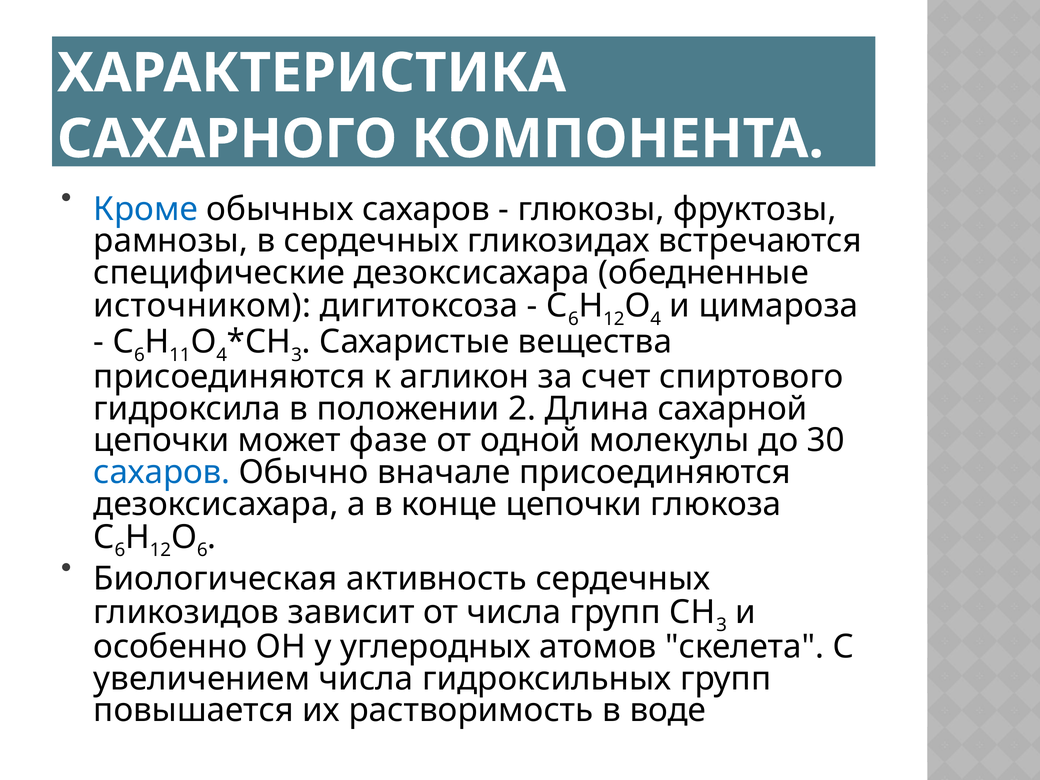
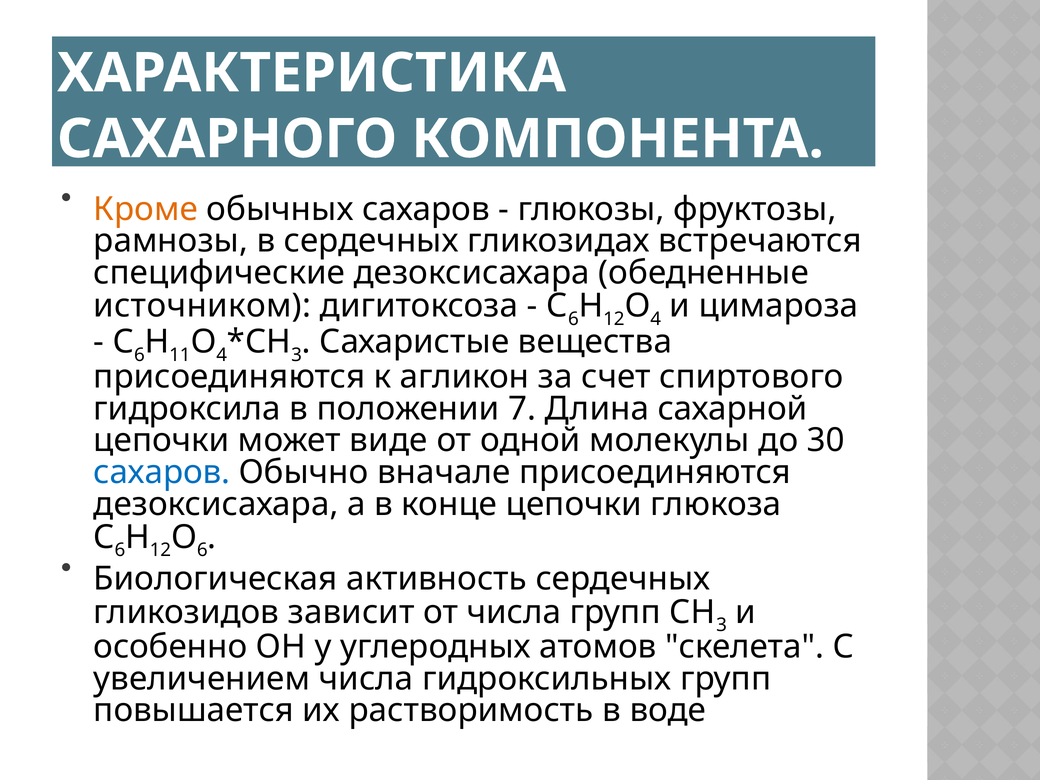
Кроме colour: blue -> orange
2: 2 -> 7
фазе: фазе -> виде
